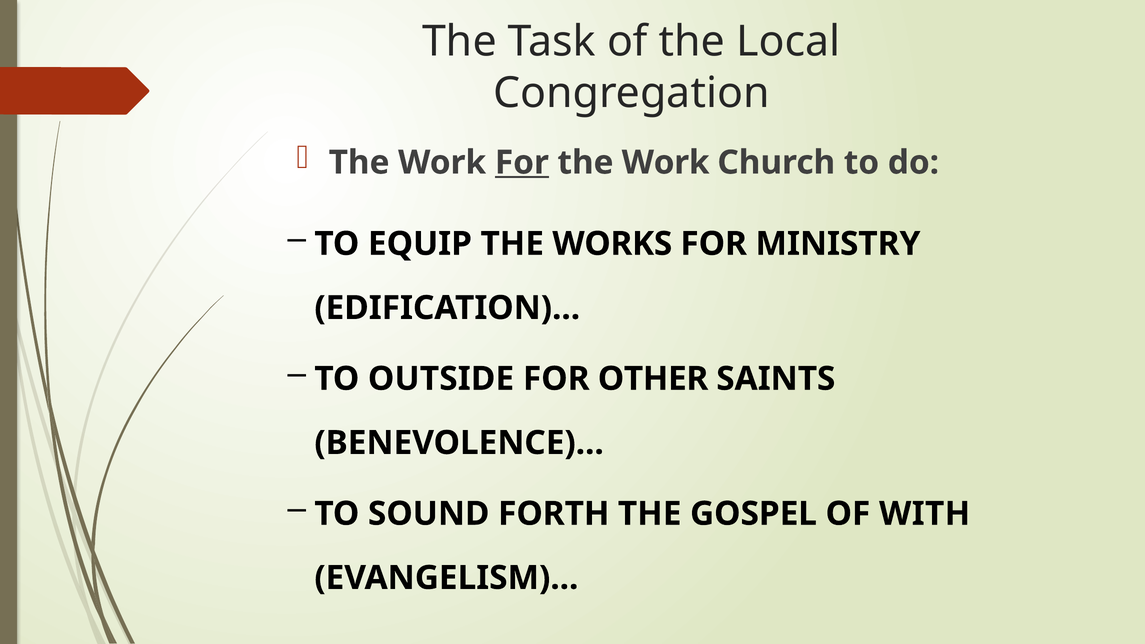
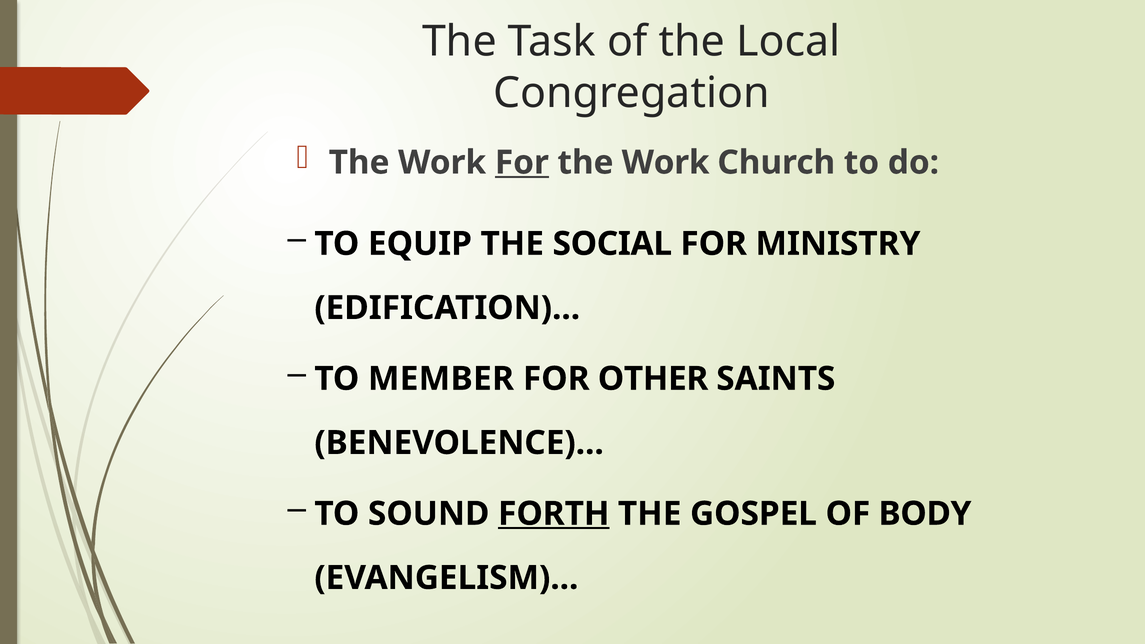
WORKS: WORKS -> SOCIAL
OUTSIDE: OUTSIDE -> MEMBER
FORTH underline: none -> present
WITH: WITH -> BODY
